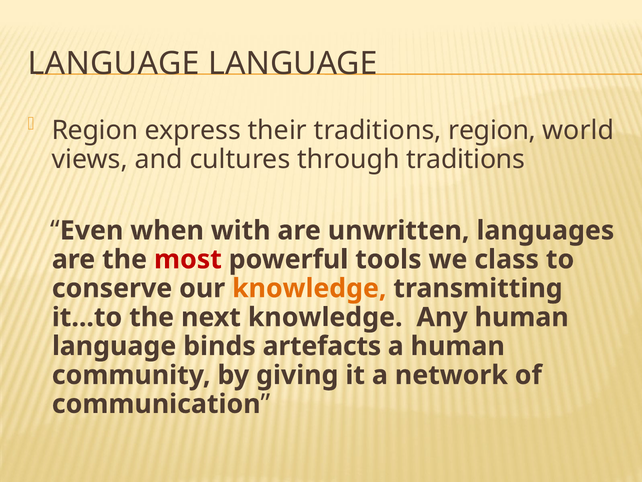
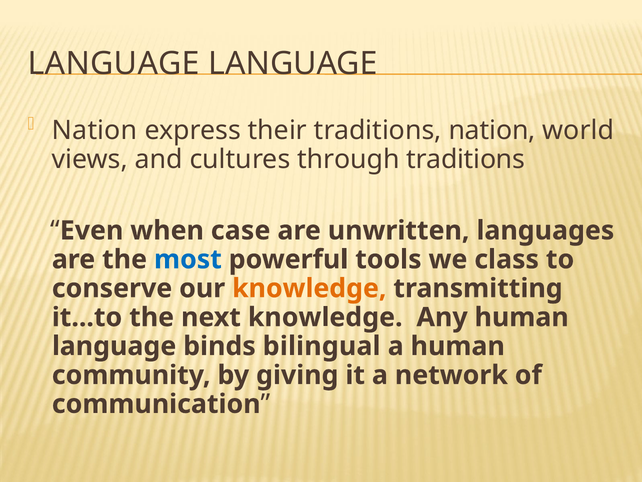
Region at (95, 130): Region -> Nation
traditions region: region -> nation
with: with -> case
most colour: red -> blue
artefacts: artefacts -> bilingual
